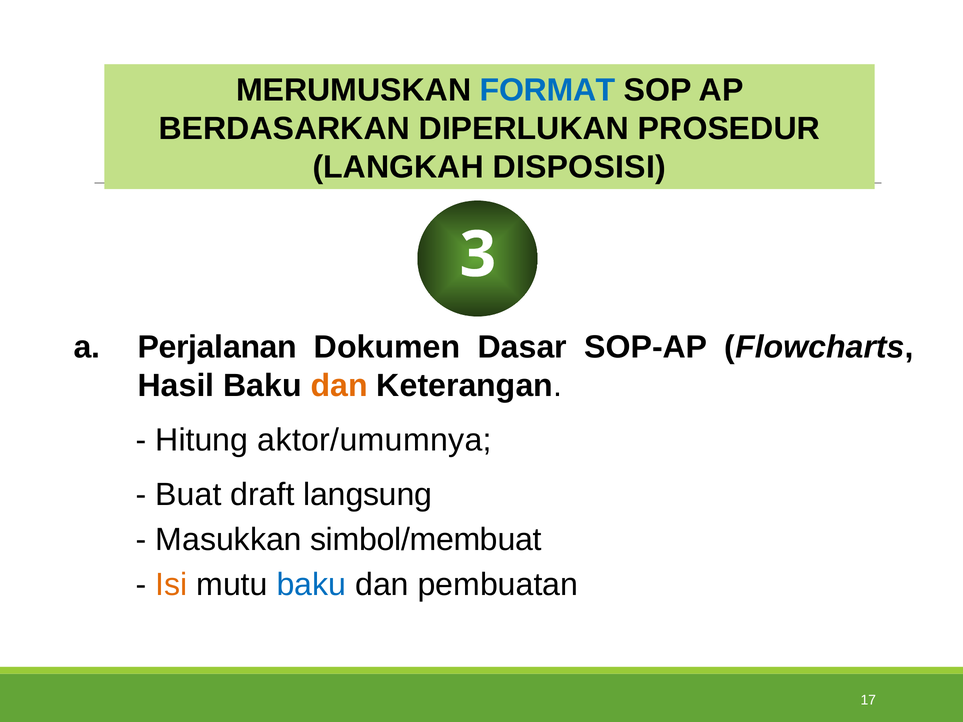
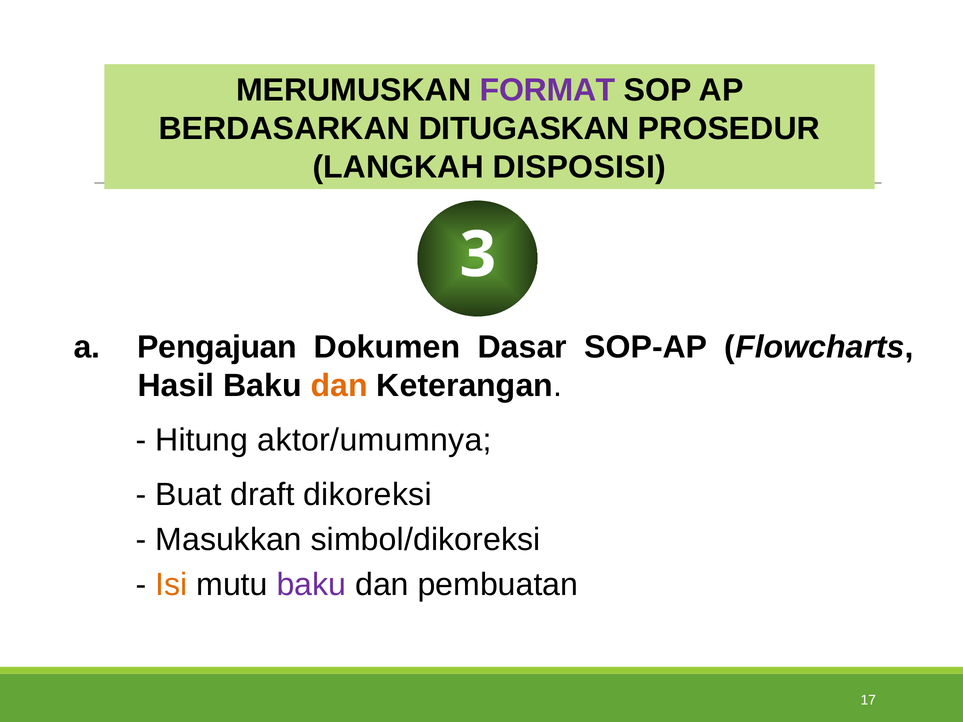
FORMAT colour: blue -> purple
DIPERLUKAN: DIPERLUKAN -> DITUGASKAN
Perjalanan: Perjalanan -> Pengajuan
langsung: langsung -> dikoreksi
simbol/membuat: simbol/membuat -> simbol/dikoreksi
baku at (311, 585) colour: blue -> purple
